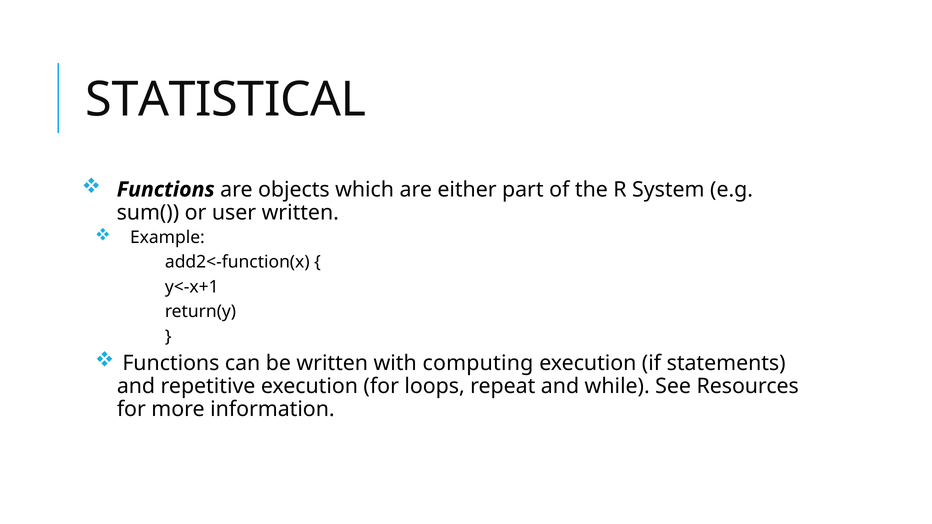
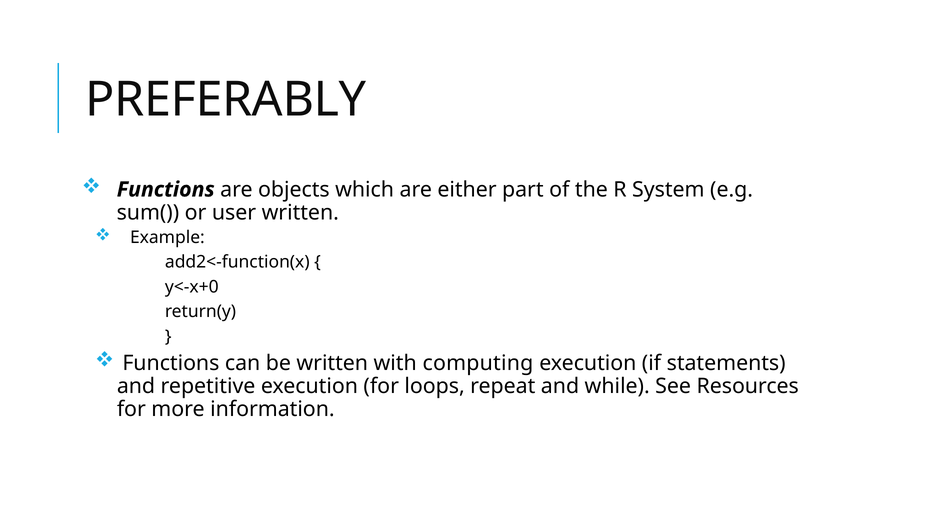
STATISTICAL: STATISTICAL -> PREFERABLY
y<-x+1: y<-x+1 -> y<-x+0
